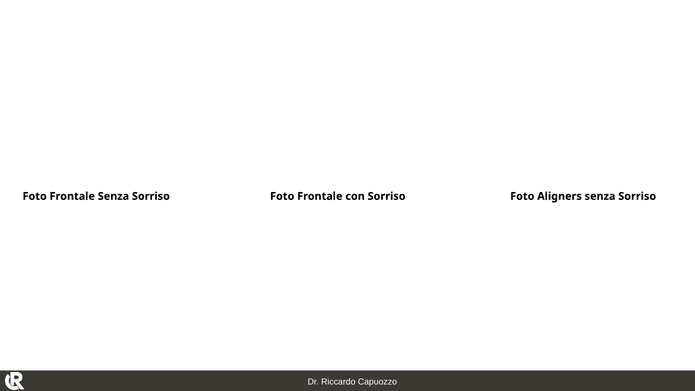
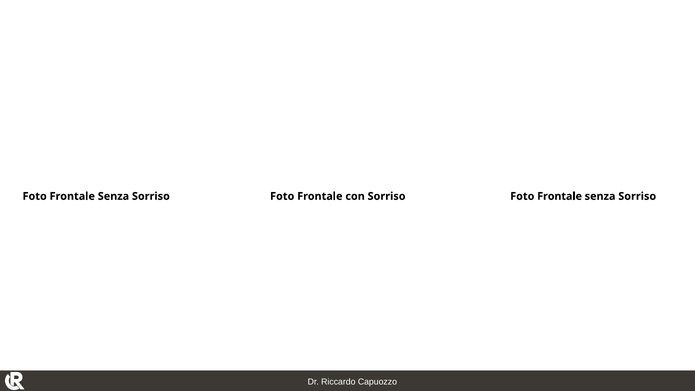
con Sorriso Foto Aligners: Aligners -> Frontale
